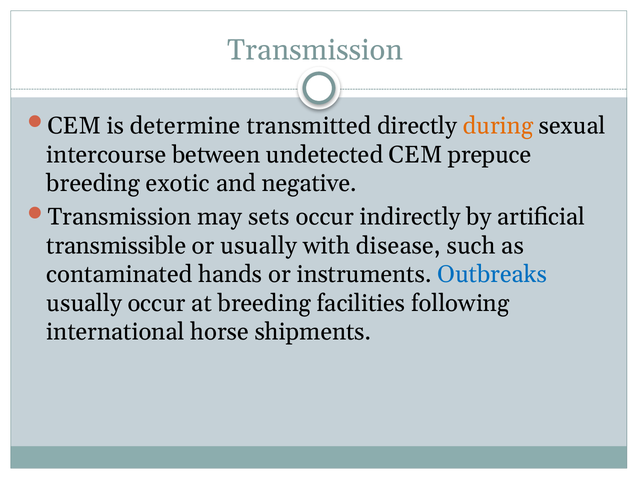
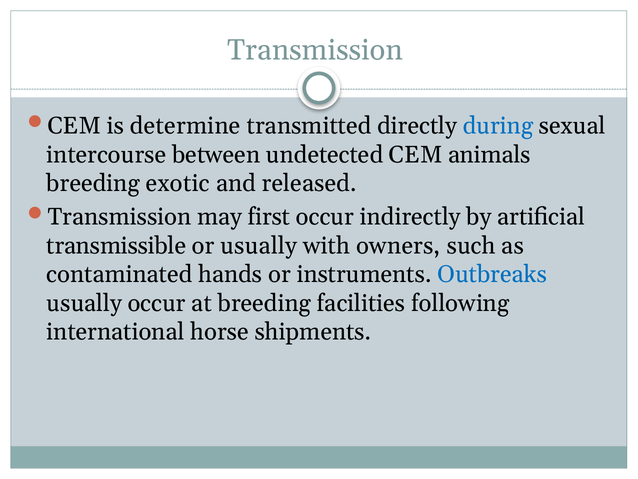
during colour: orange -> blue
prepuce: prepuce -> animals
negative: negative -> released
sets: sets -> first
disease: disease -> owners
